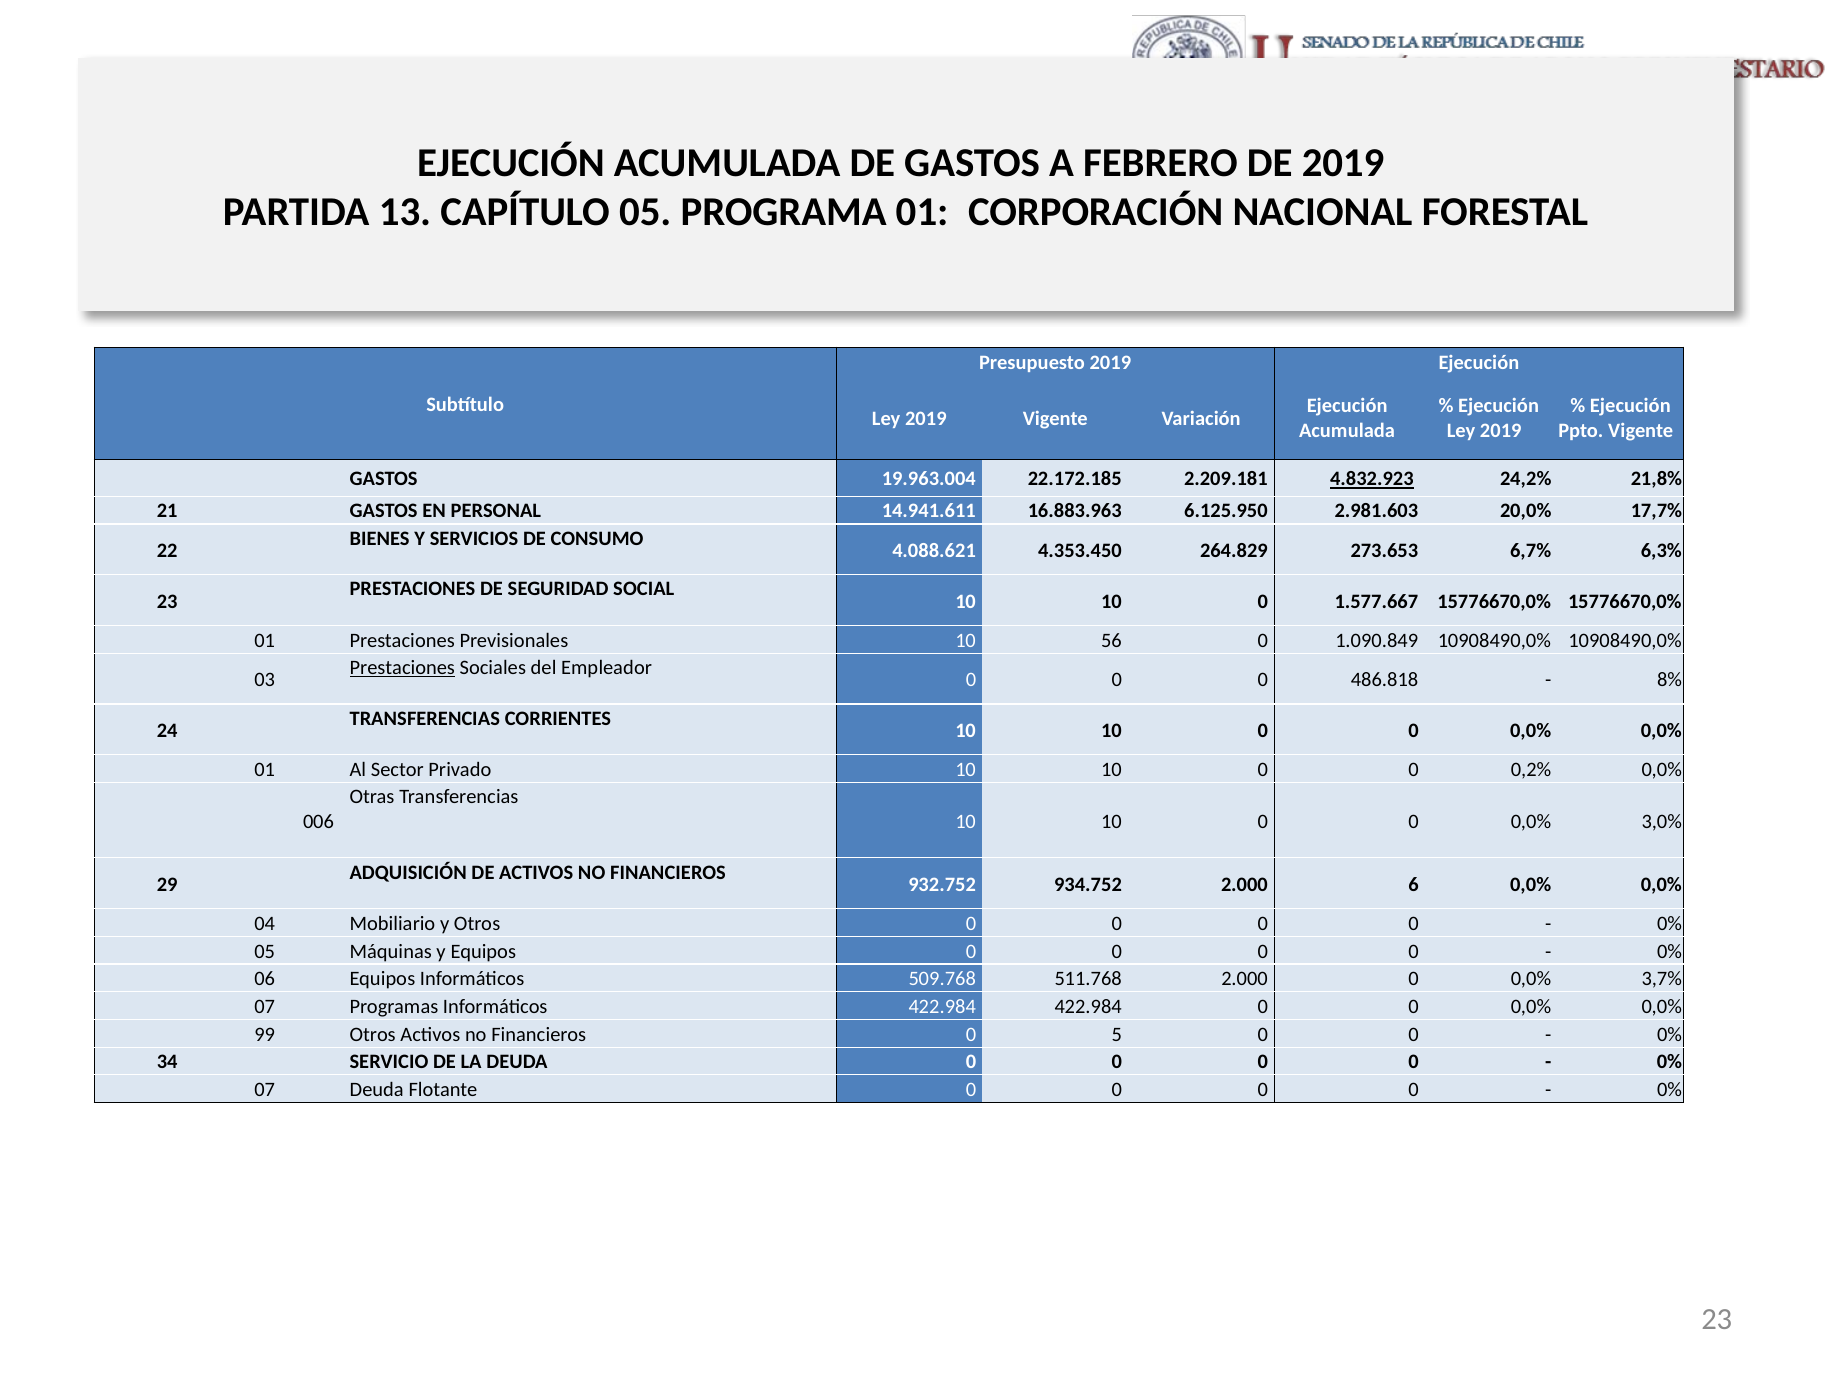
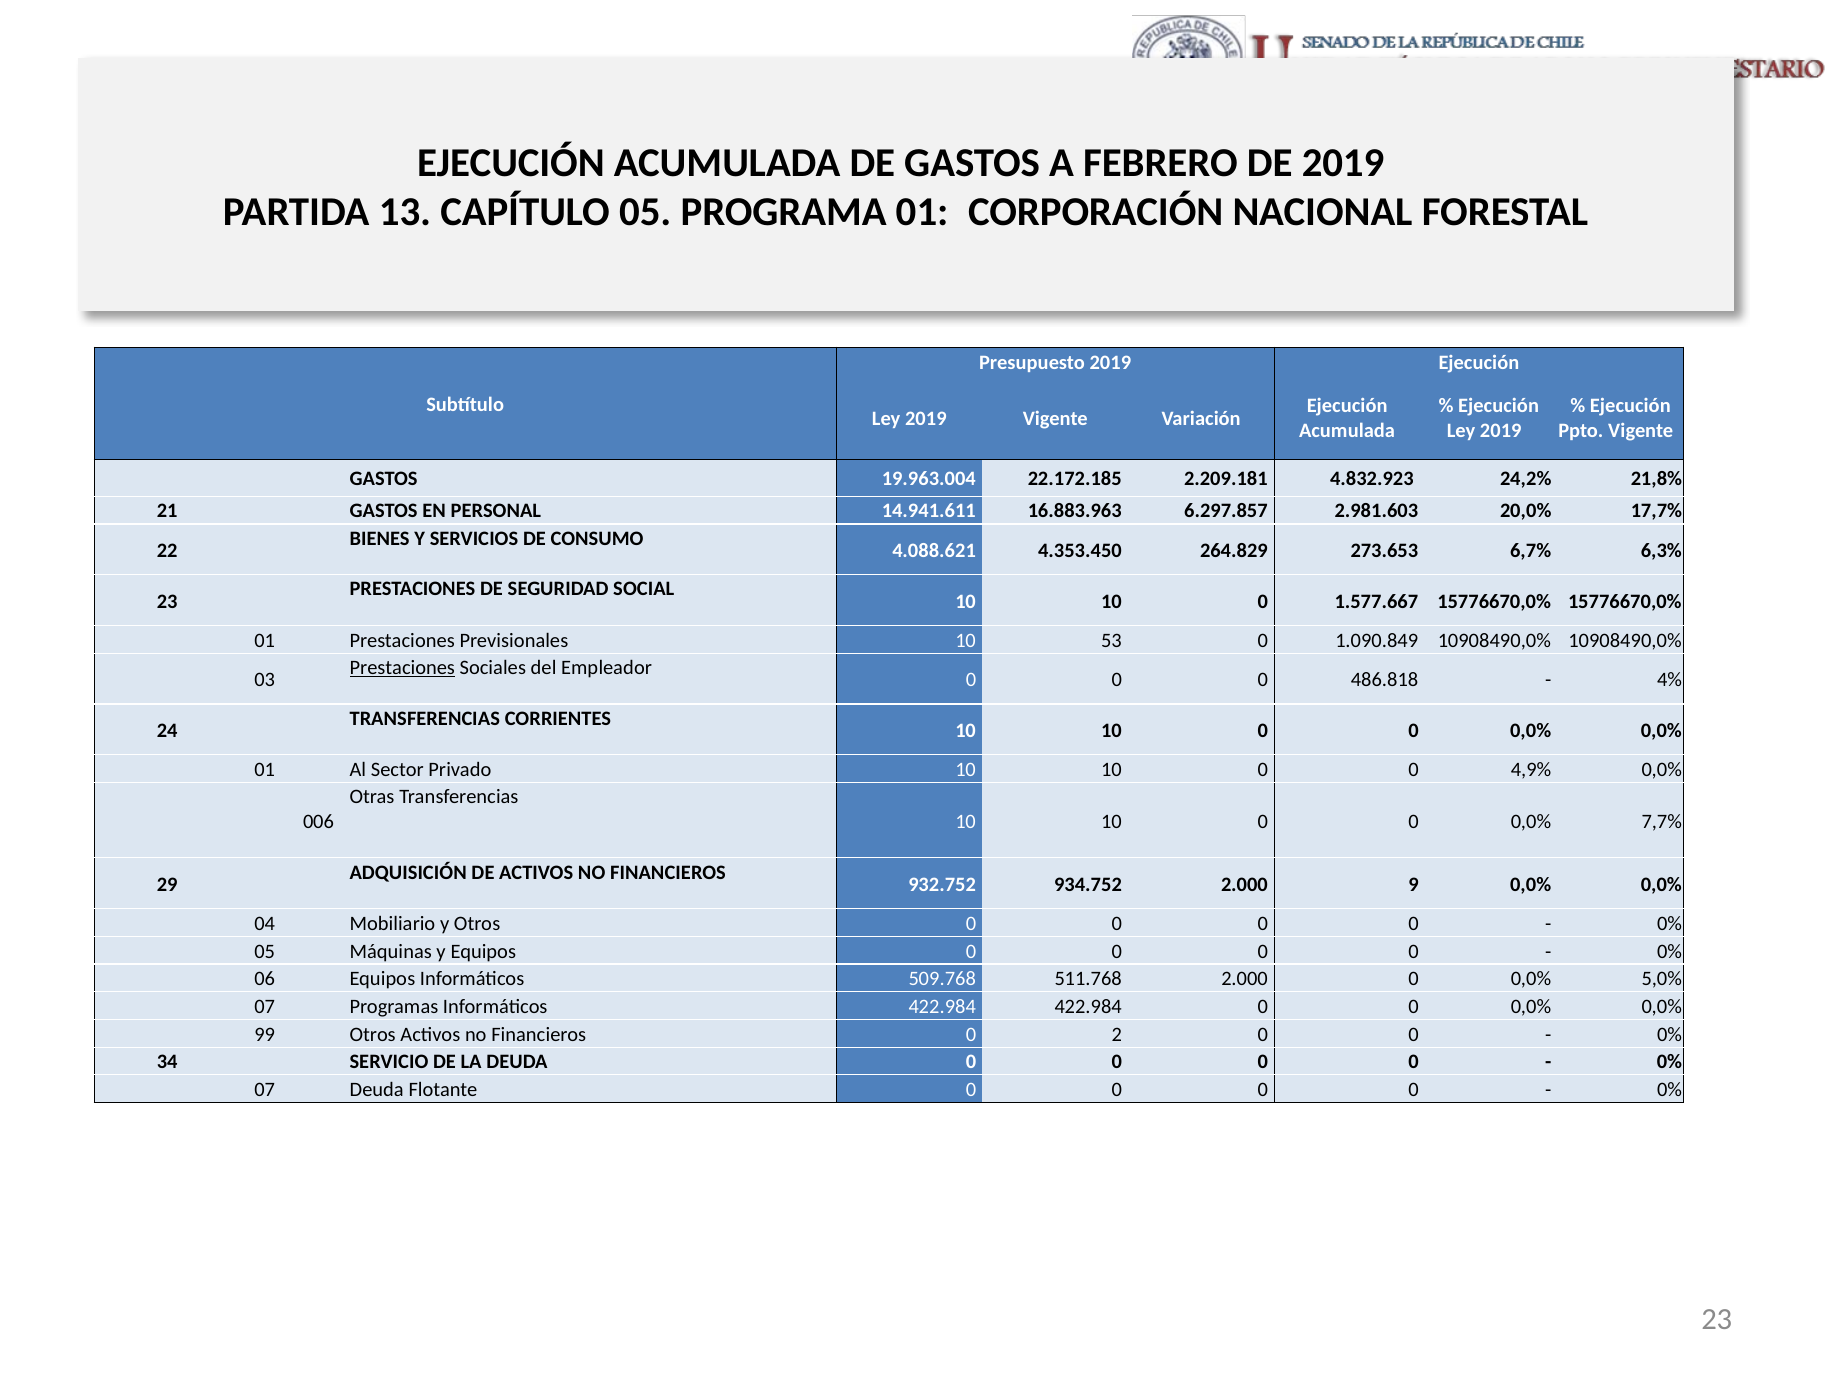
4.832.923 underline: present -> none
6.125.950: 6.125.950 -> 6.297.857
56: 56 -> 53
8%: 8% -> 4%
0,2%: 0,2% -> 4,9%
3,0%: 3,0% -> 7,7%
6: 6 -> 9
3,7%: 3,7% -> 5,0%
5: 5 -> 2
